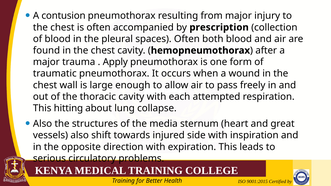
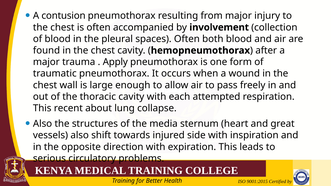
prescription: prescription -> involvement
hitting: hitting -> recent
